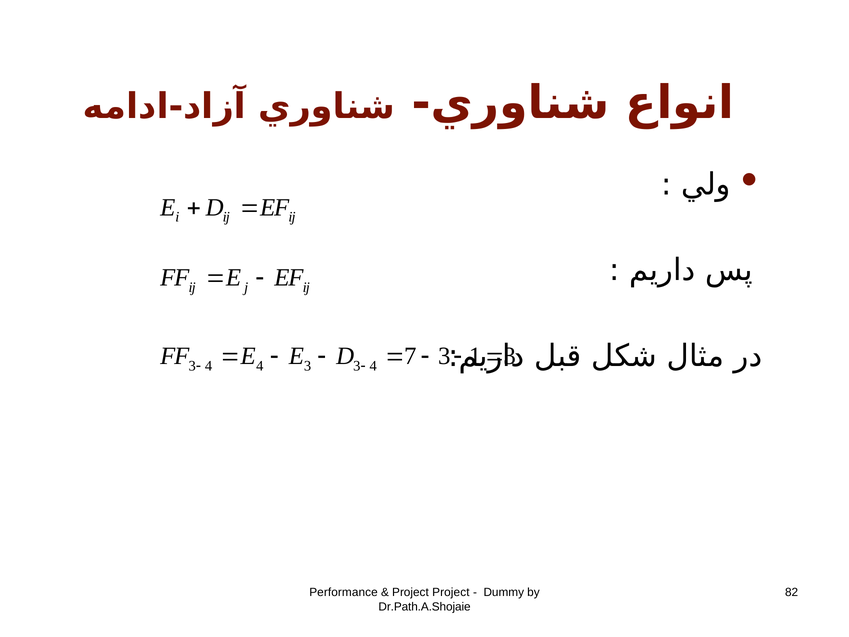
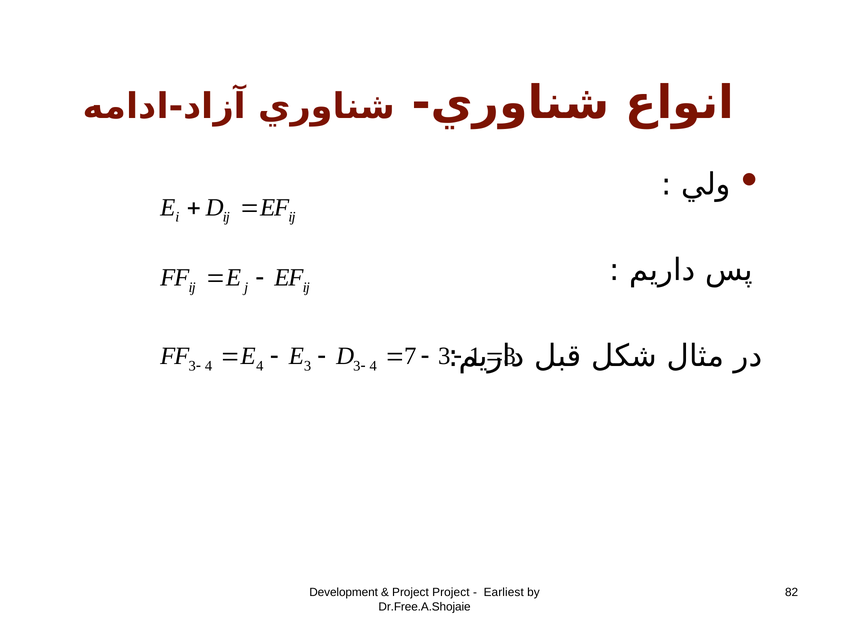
Performance: Performance -> Development
Dummy: Dummy -> Earliest
Dr.Path.A.Shojaie: Dr.Path.A.Shojaie -> Dr.Free.A.Shojaie
